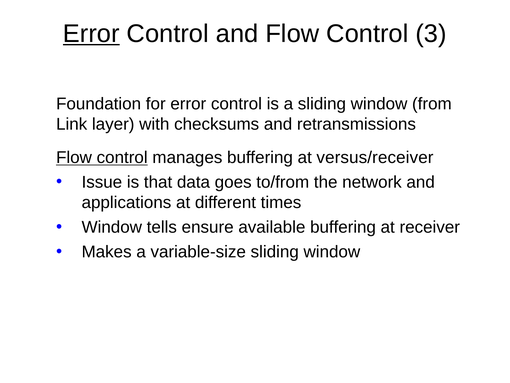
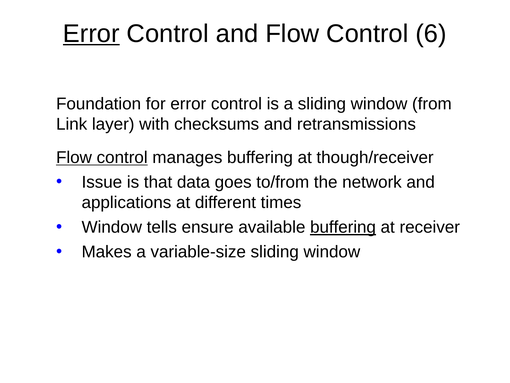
3: 3 -> 6
versus/receiver: versus/receiver -> though/receiver
buffering at (343, 227) underline: none -> present
